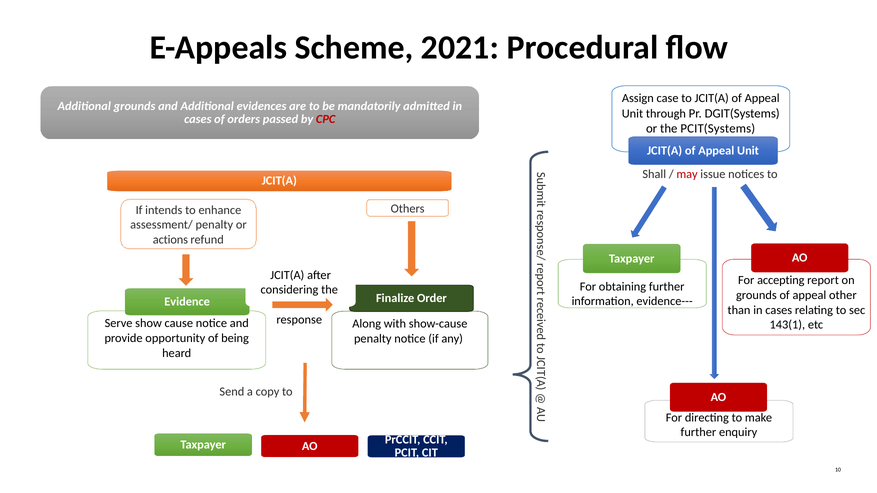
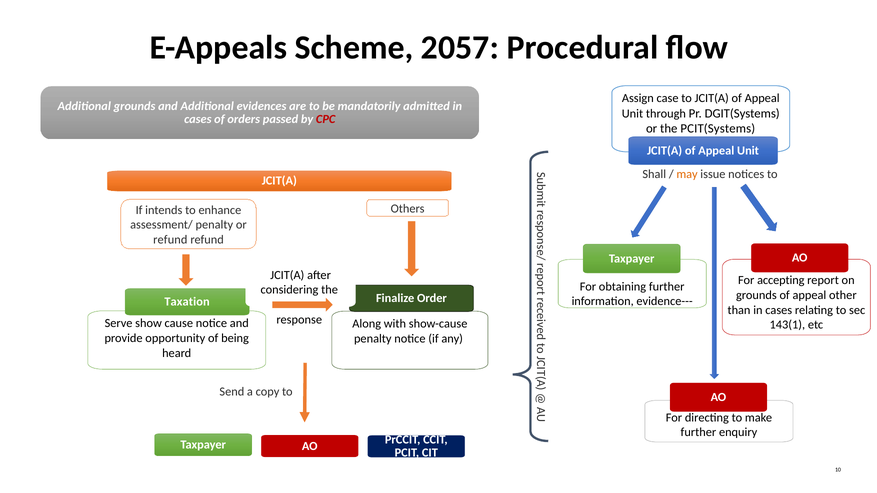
2021: 2021 -> 2057
may colour: red -> orange
actions at (170, 240): actions -> refund
Evidence: Evidence -> Taxation
